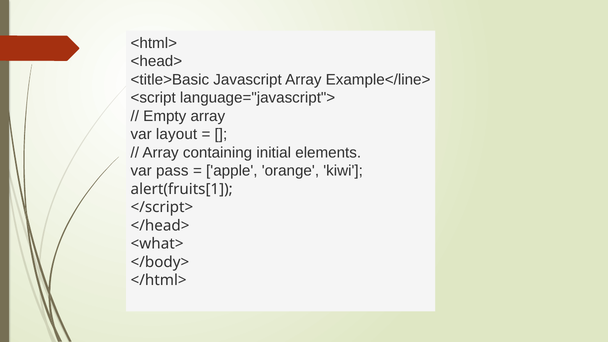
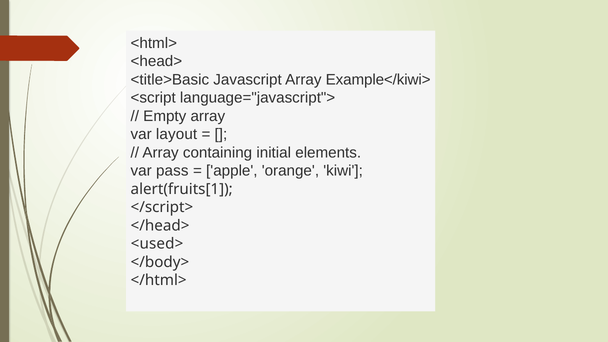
Example</line>: Example</line> -> Example</kiwi>
<what>: <what> -> <used>
